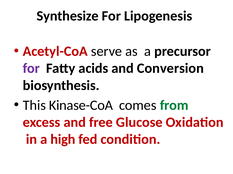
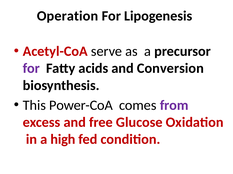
Synthesize: Synthesize -> Operation
Kinase-CoA: Kinase-CoA -> Power-CoA
from colour: green -> purple
